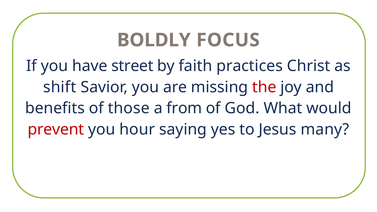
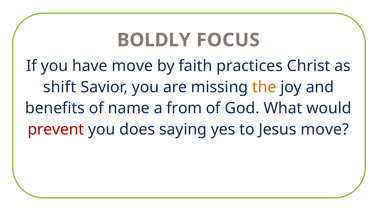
have street: street -> move
the colour: red -> orange
those: those -> name
hour: hour -> does
Jesus many: many -> move
